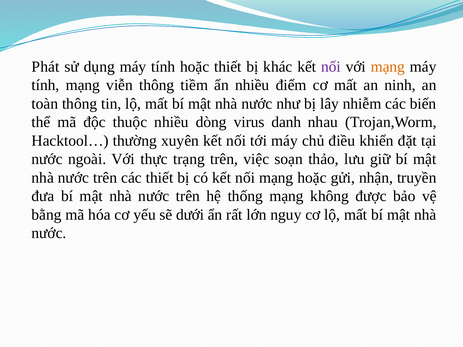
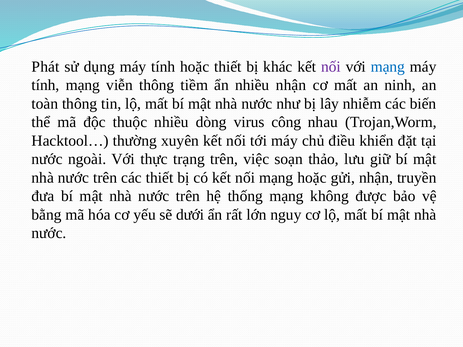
mạng at (388, 67) colour: orange -> blue
nhiều điểm: điểm -> nhận
danh: danh -> công
